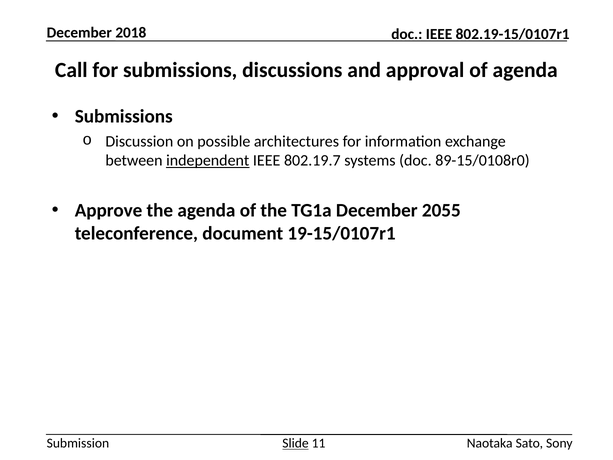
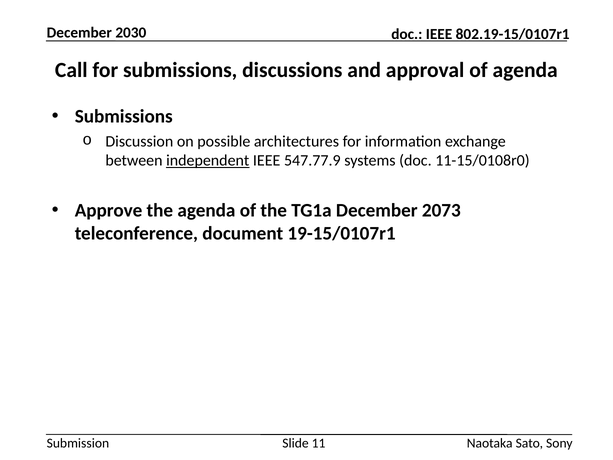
2018: 2018 -> 2030
802.19.7: 802.19.7 -> 547.77.9
89-15/0108r0: 89-15/0108r0 -> 11-15/0108r0
2055: 2055 -> 2073
Slide underline: present -> none
